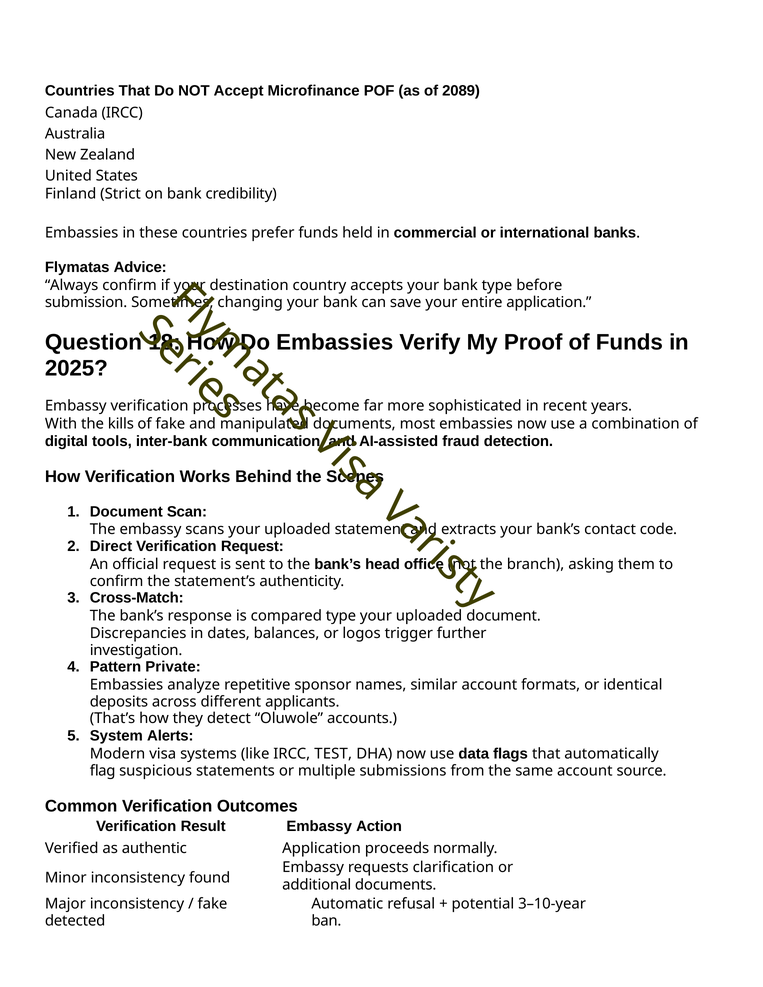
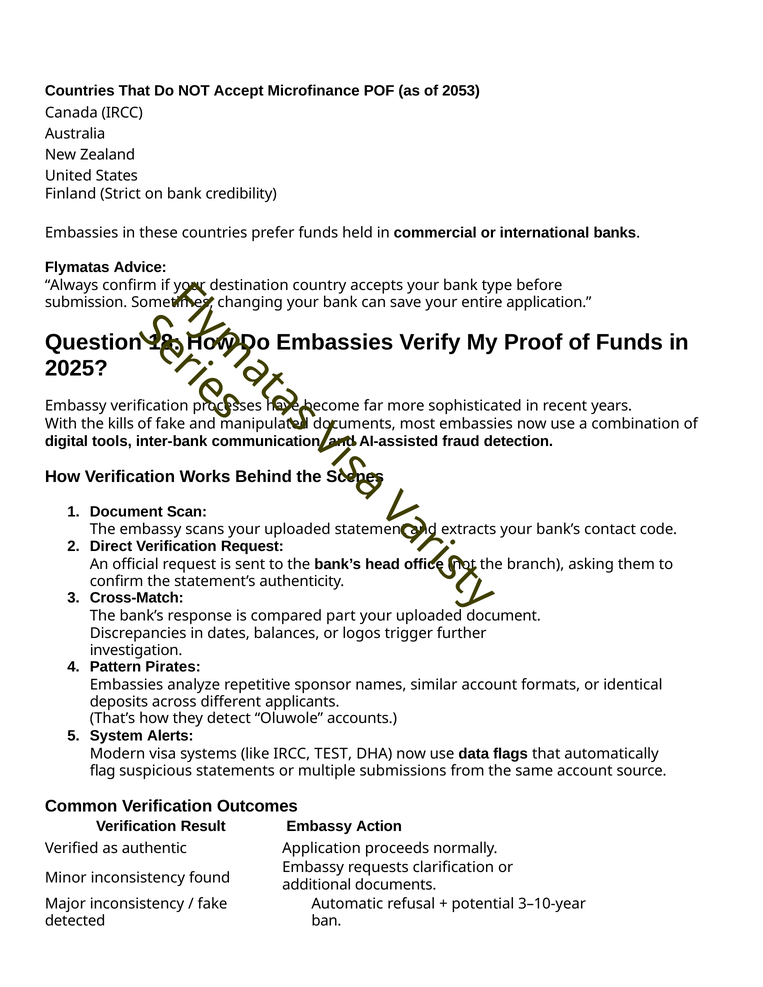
2089: 2089 -> 2053
compared type: type -> part
Private: Private -> Pirates
